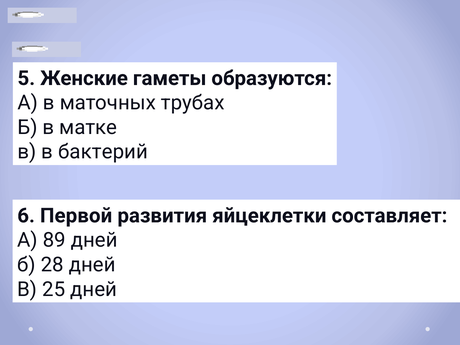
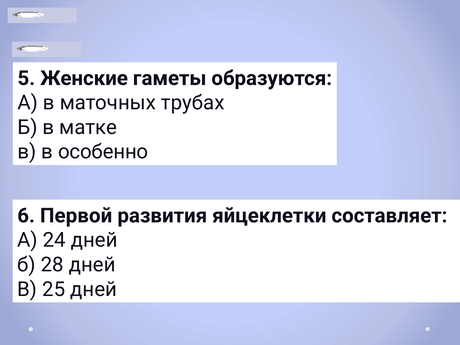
бактерий: бактерий -> особенно
89: 89 -> 24
